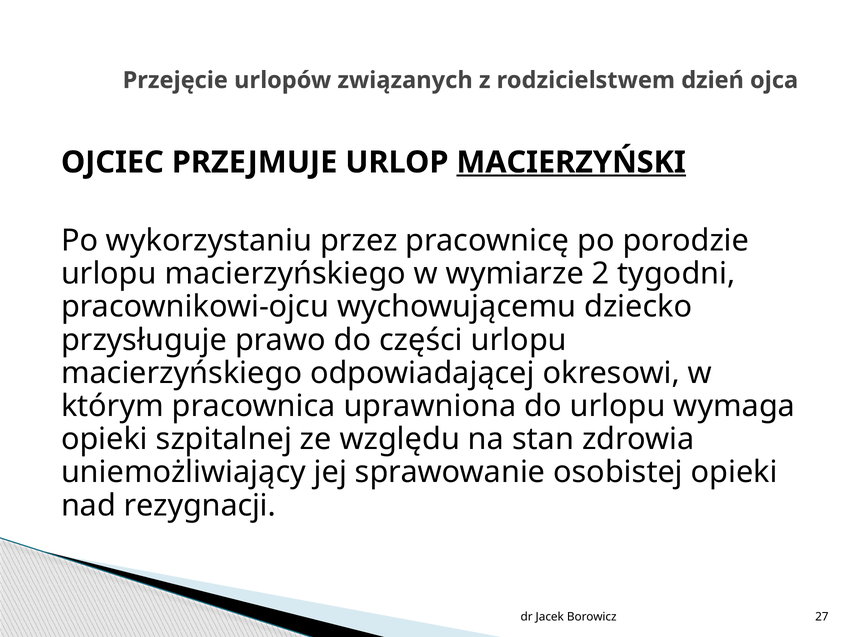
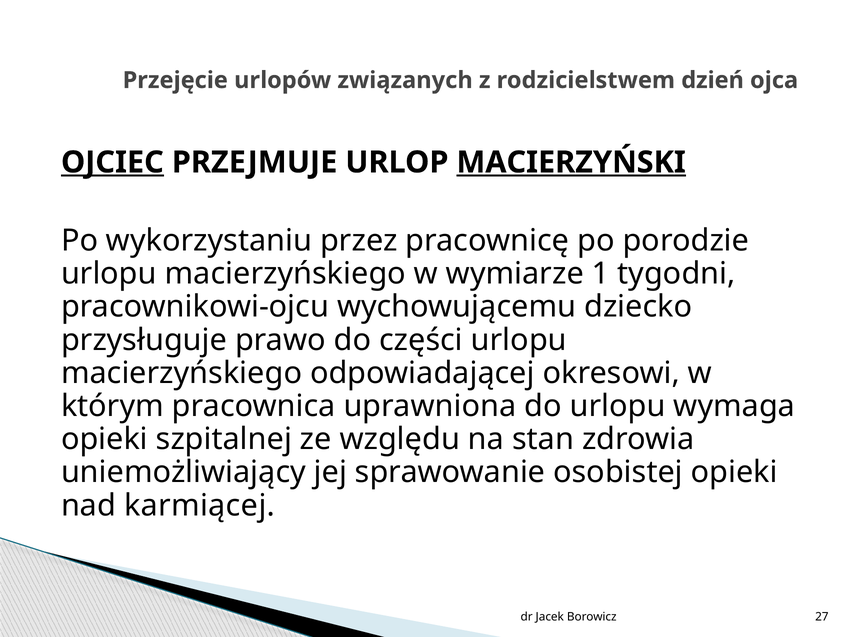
OJCIEC underline: none -> present
2: 2 -> 1
rezygnacji: rezygnacji -> karmiącej
